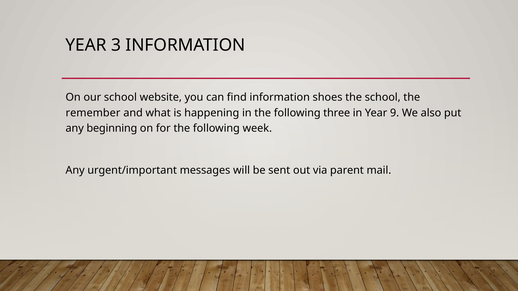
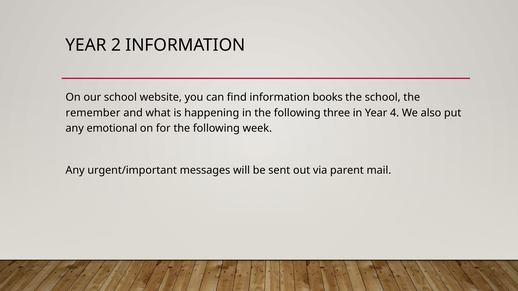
3: 3 -> 2
shoes: shoes -> books
9: 9 -> 4
beginning: beginning -> emotional
